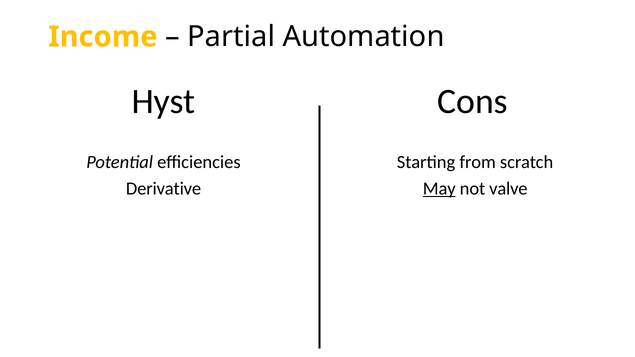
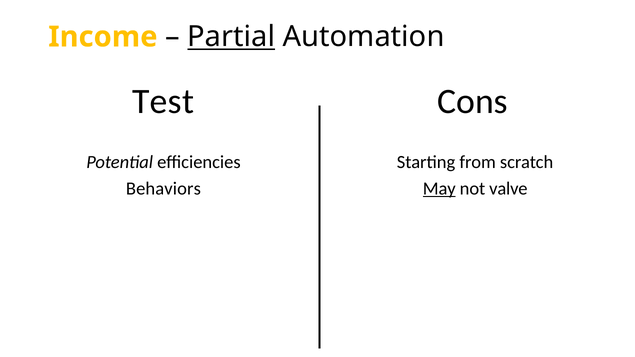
Partial underline: none -> present
Hyst: Hyst -> Test
Derivative: Derivative -> Behaviors
